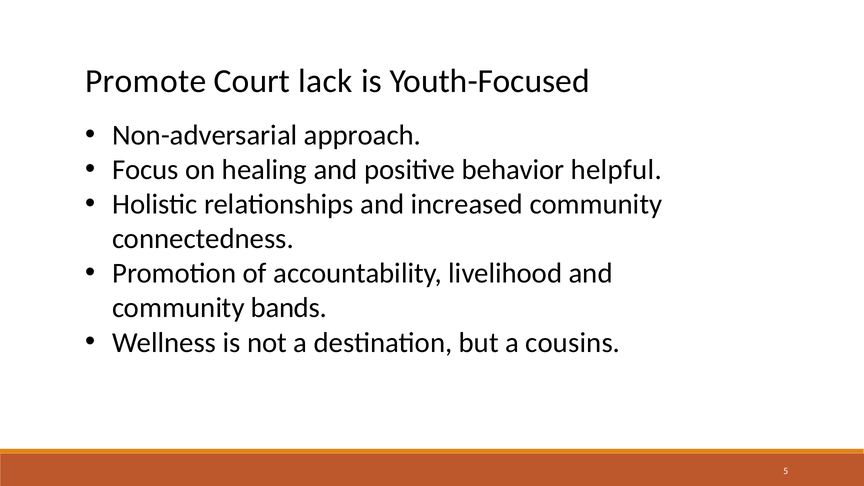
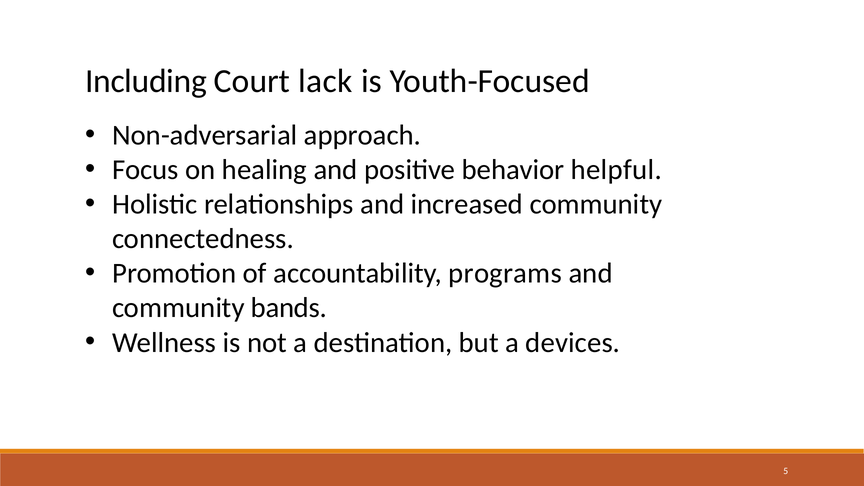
Promote: Promote -> Including
livelihood: livelihood -> programs
cousins: cousins -> devices
